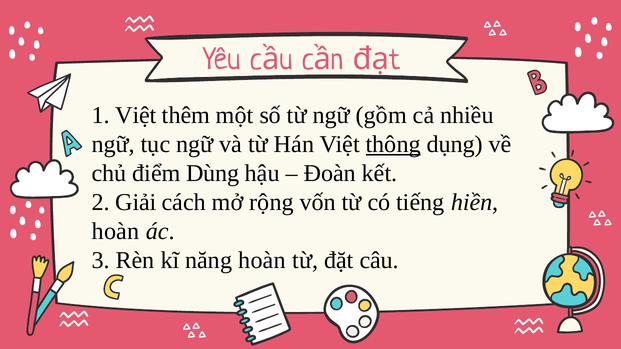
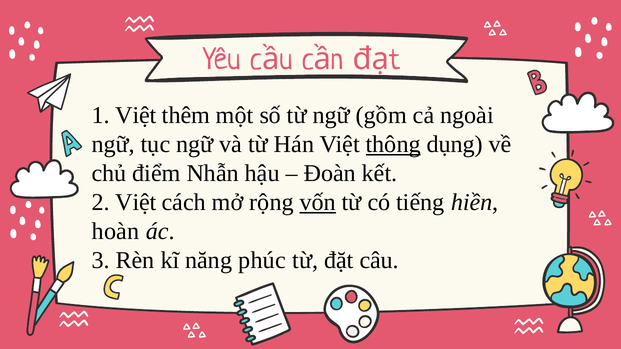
nhiều: nhiều -> ngoài
Dùng: Dùng -> Nhẫn
2 Giải: Giải -> Việt
vốn underline: none -> present
năng hoàn: hoàn -> phúc
